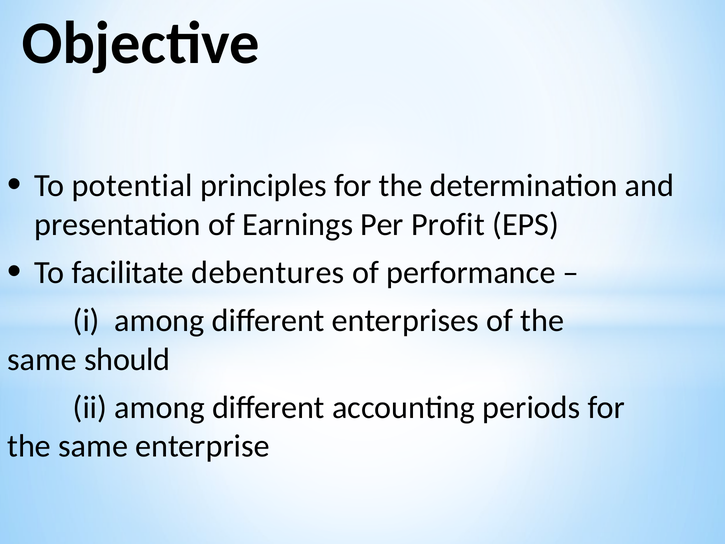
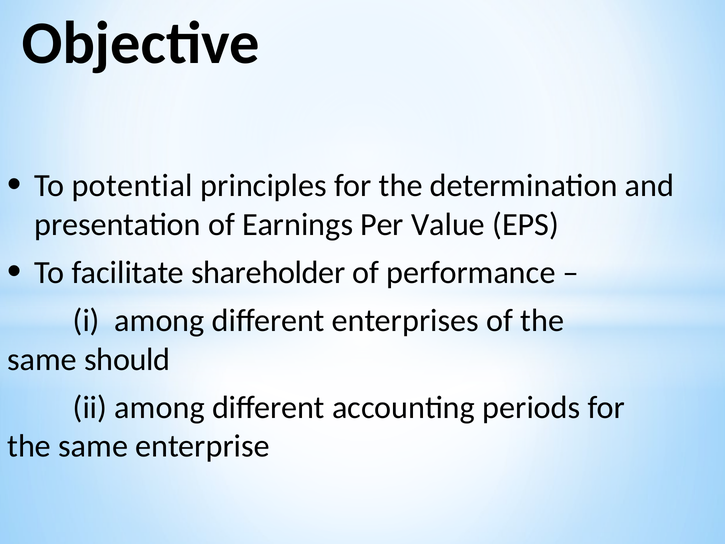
Profit: Profit -> Value
debentures: debentures -> shareholder
